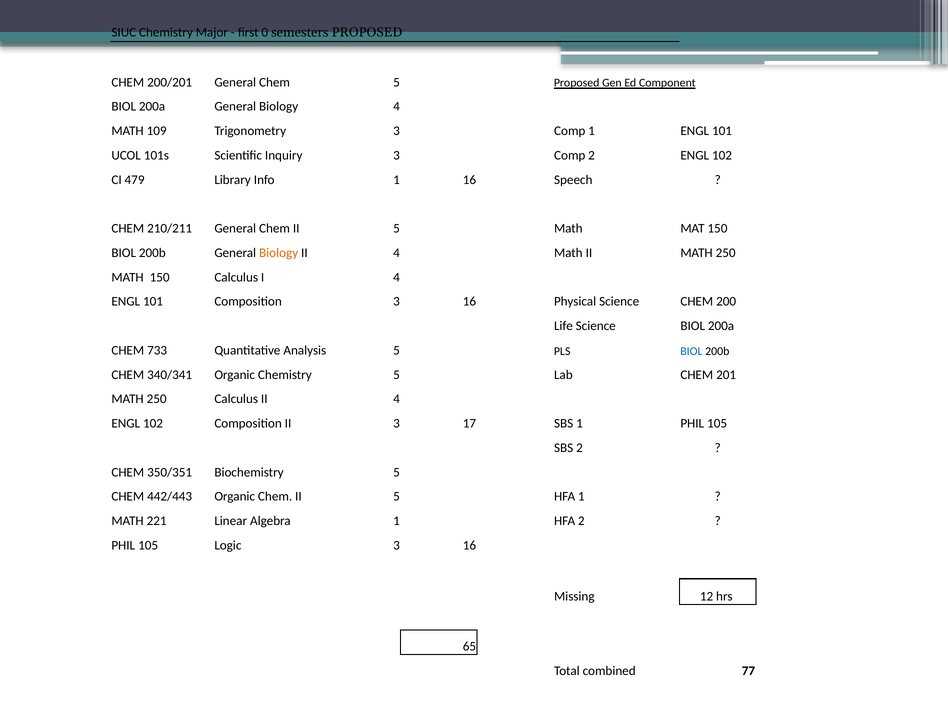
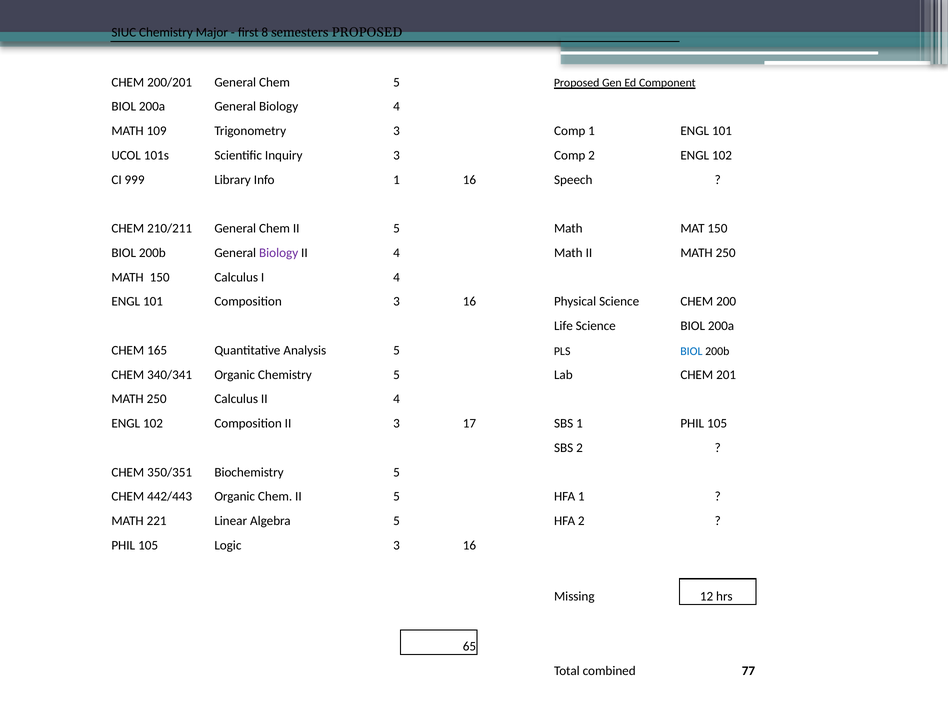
0: 0 -> 8
479: 479 -> 999
Biology at (279, 253) colour: orange -> purple
733: 733 -> 165
Algebra 1: 1 -> 5
